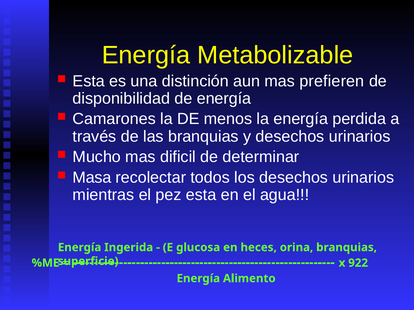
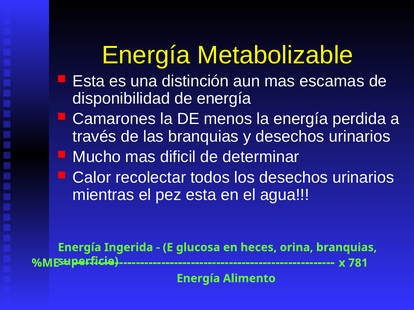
prefieren: prefieren -> escamas
Masa: Masa -> Calor
922: 922 -> 781
